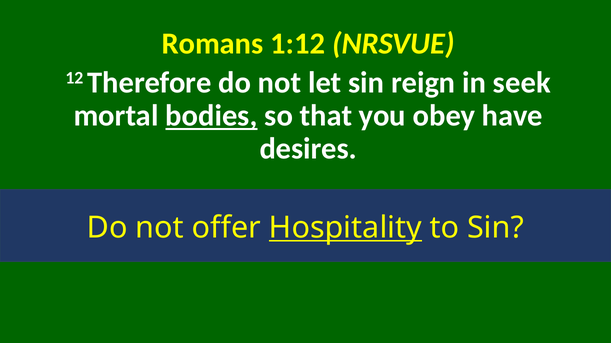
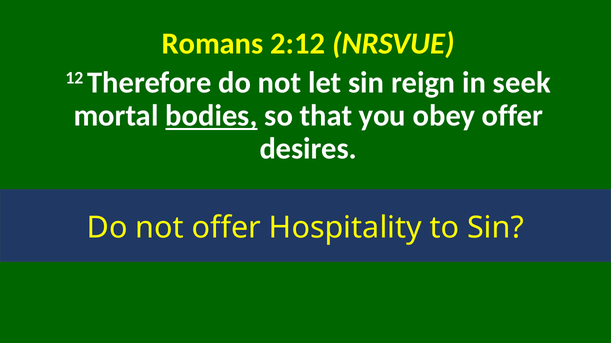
1:12: 1:12 -> 2:12
obey have: have -> offer
Hospitality underline: present -> none
